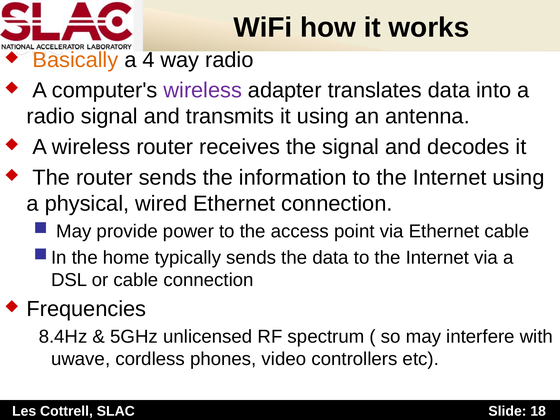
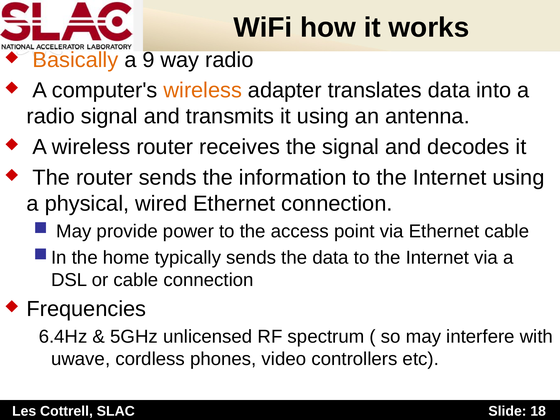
4: 4 -> 9
wireless at (203, 90) colour: purple -> orange
8.4Hz: 8.4Hz -> 6.4Hz
